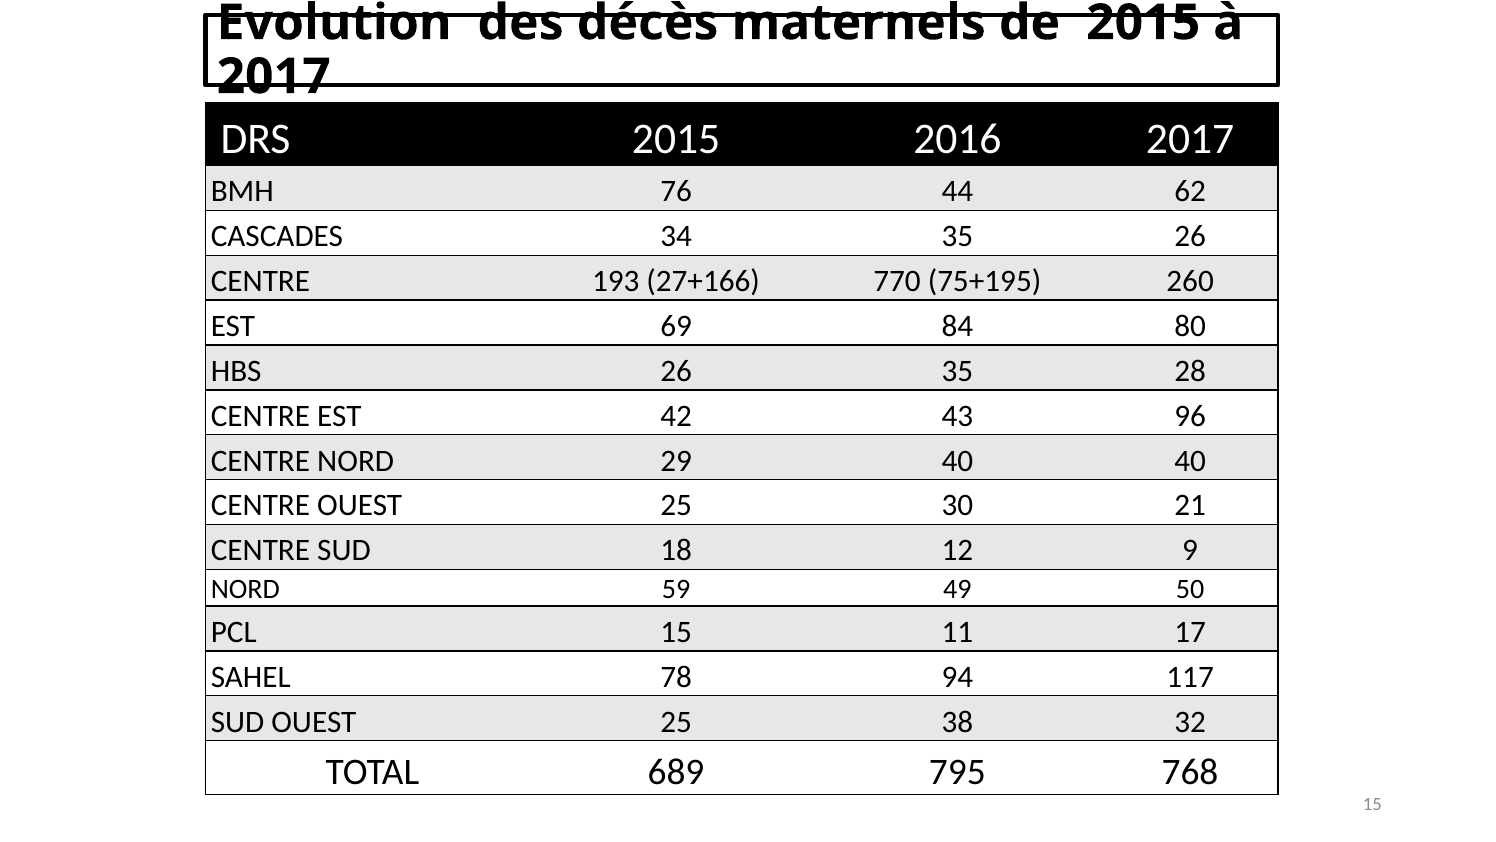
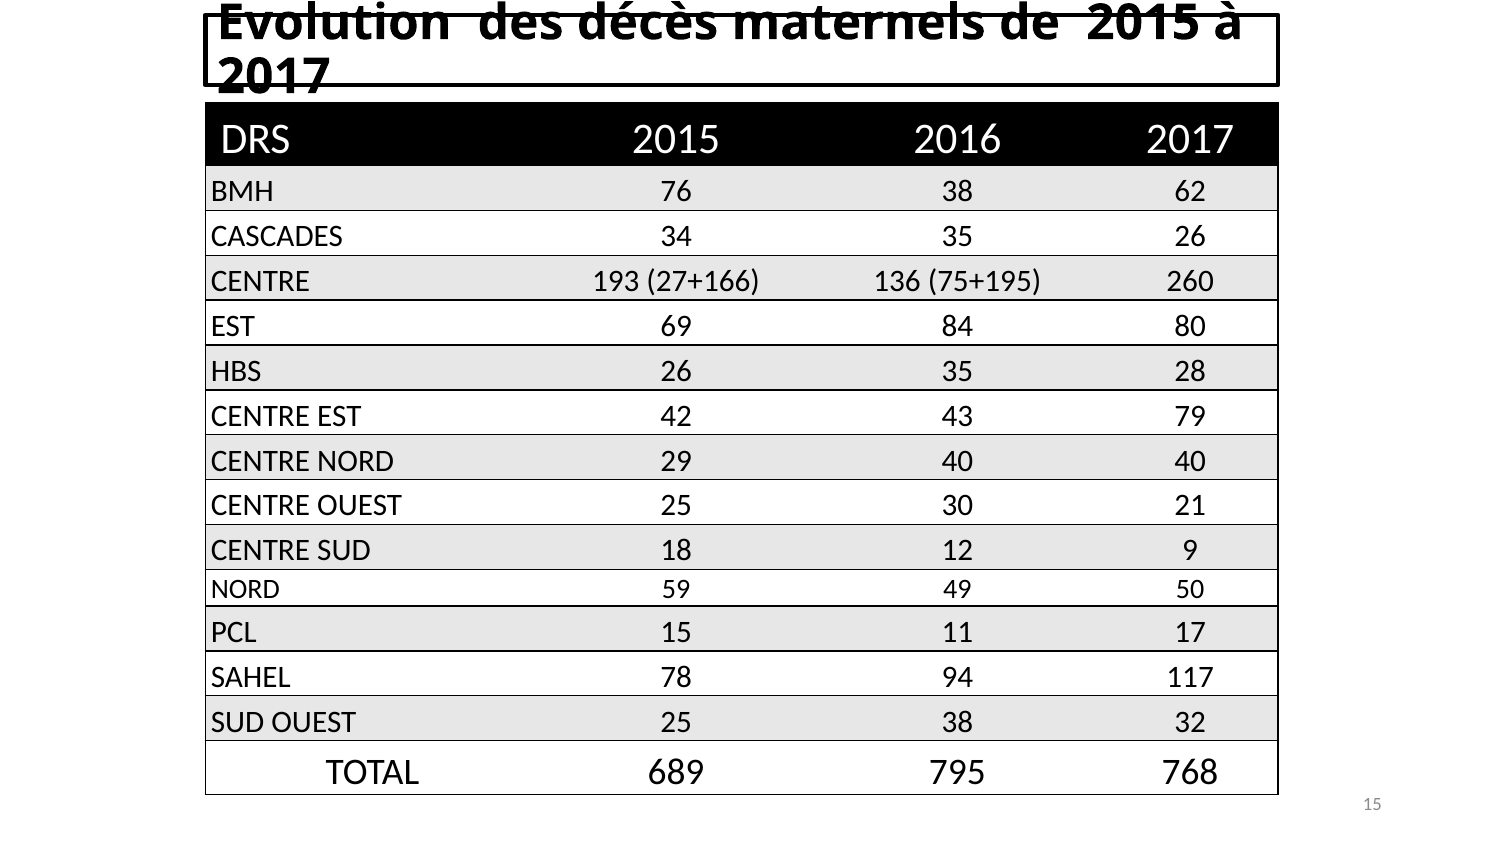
76 44: 44 -> 38
770: 770 -> 136
96: 96 -> 79
